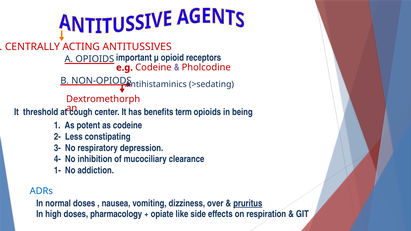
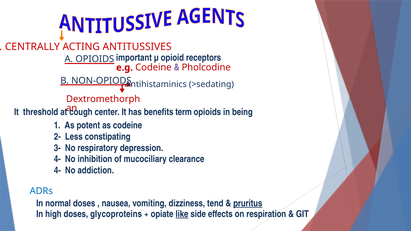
1- at (57, 171): 1- -> 4-
over: over -> tend
pharmacology: pharmacology -> glycoproteins
like underline: none -> present
